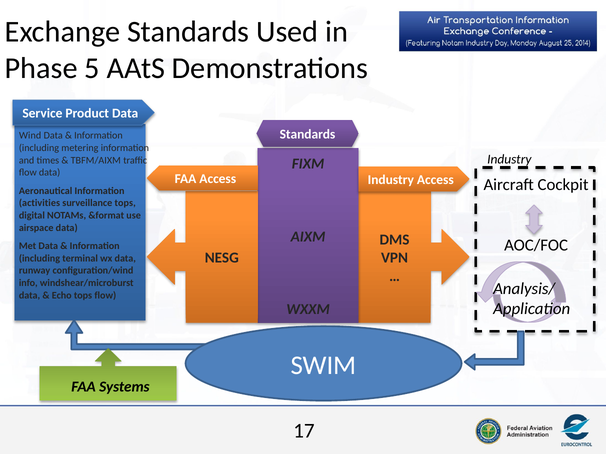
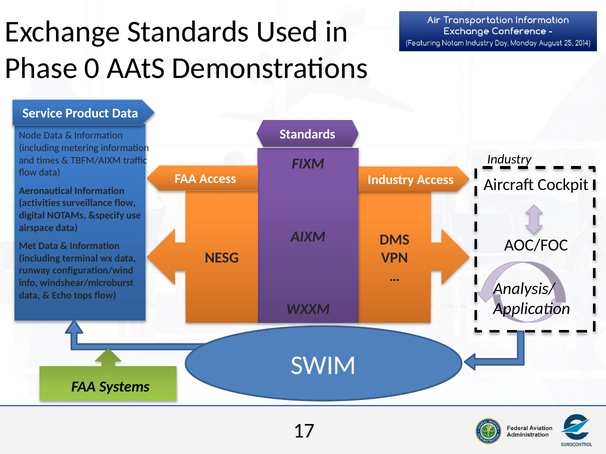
5: 5 -> 0
Wind: Wind -> Node
surveillance tops: tops -> flow
&format: &format -> &specify
